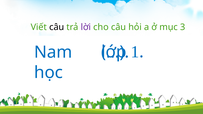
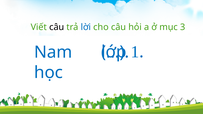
lời colour: purple -> blue
